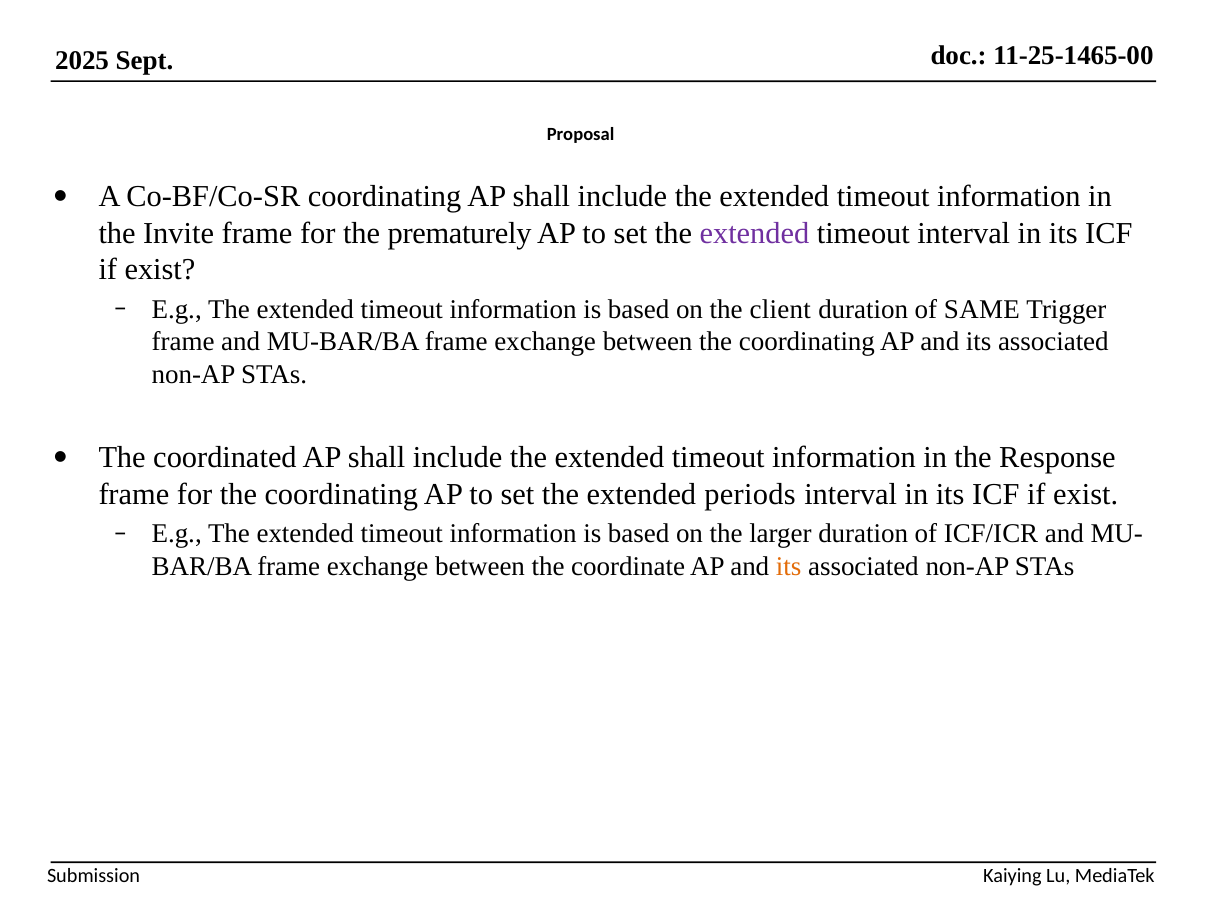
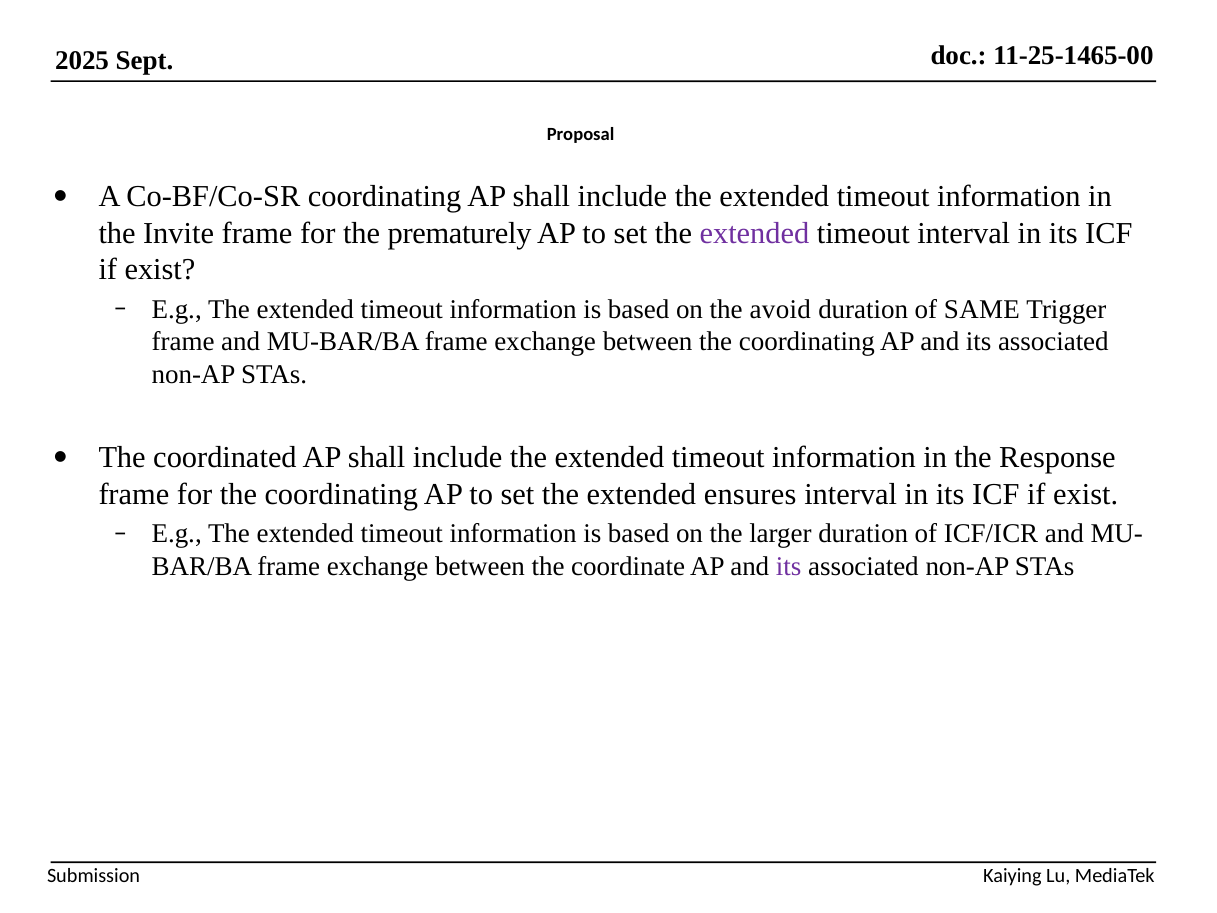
client: client -> avoid
periods: periods -> ensures
its at (789, 566) colour: orange -> purple
